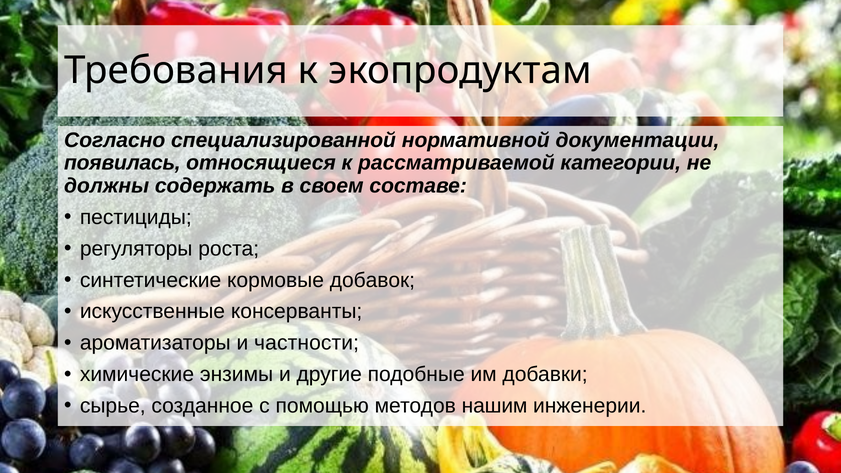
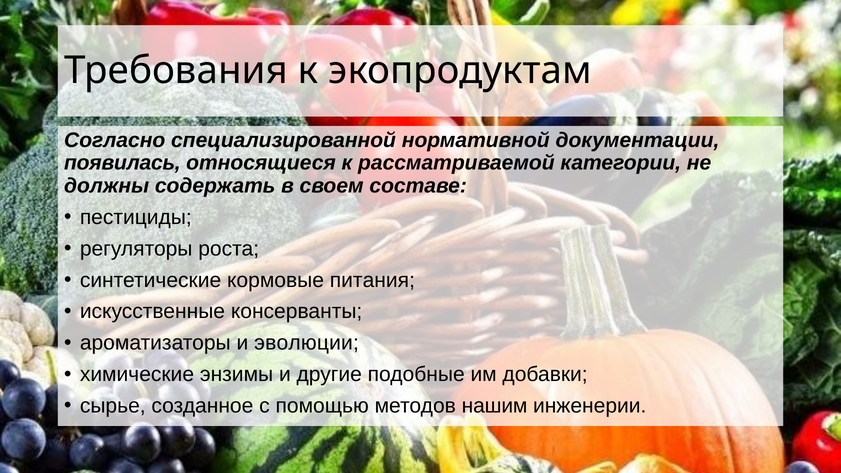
добавок: добавок -> питания
частности: частности -> эволюции
